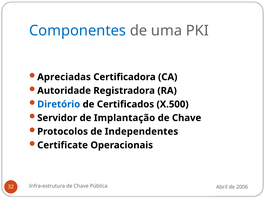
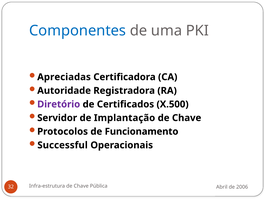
Diretório colour: blue -> purple
Independentes: Independentes -> Funcionamento
Certificate: Certificate -> Successful
